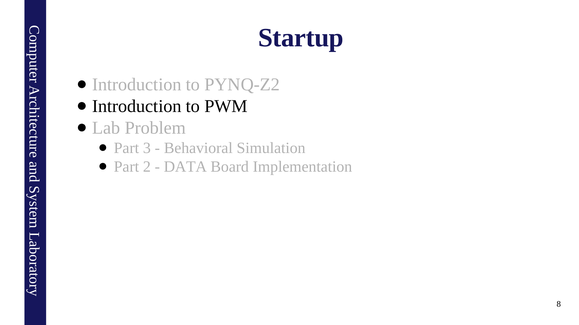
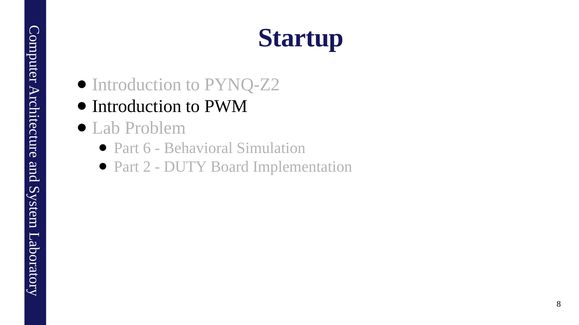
3: 3 -> 6
DATA: DATA -> DUTY
